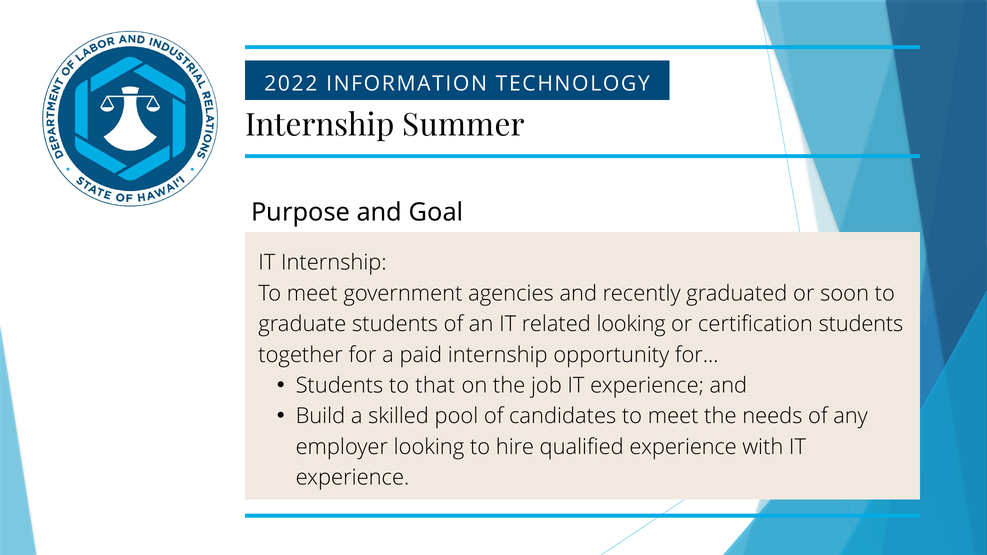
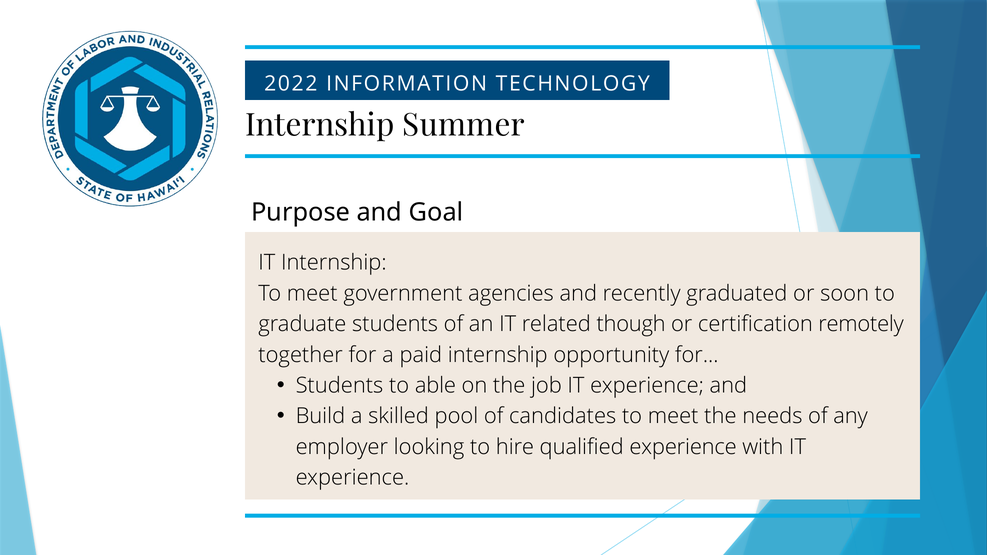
related looking: looking -> though
certification students: students -> remotely
that: that -> able
